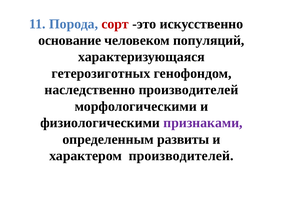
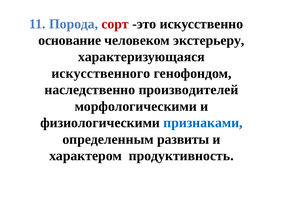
популяций: популяций -> экстерьеру
гетерозиготных: гетерозиготных -> искусственного
признаками colour: purple -> blue
характером производителей: производителей -> продуктивность
